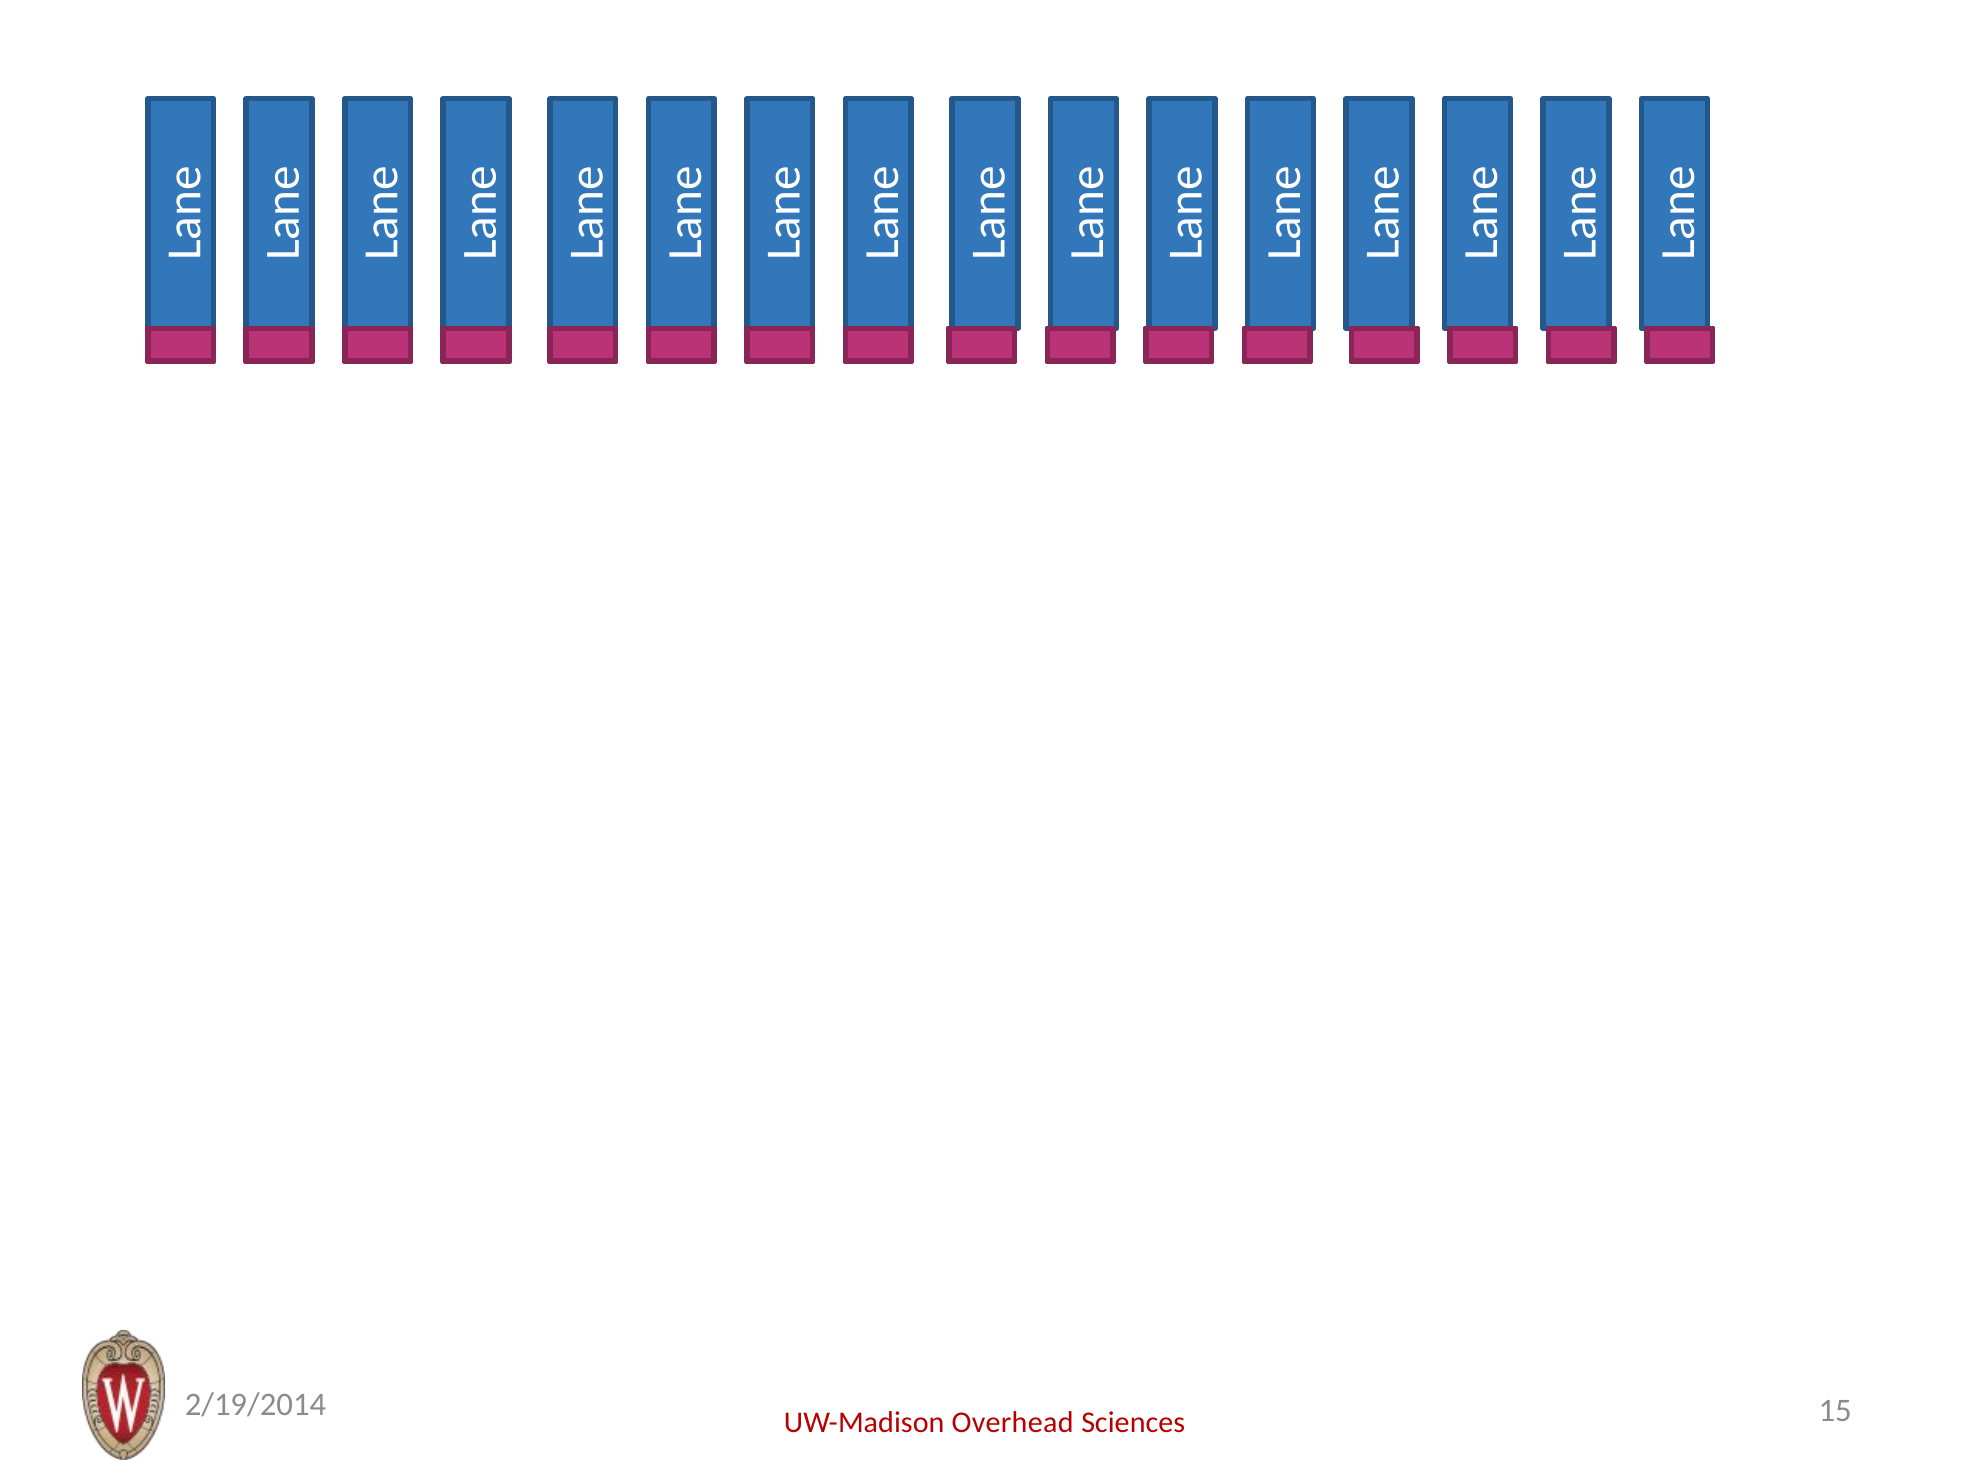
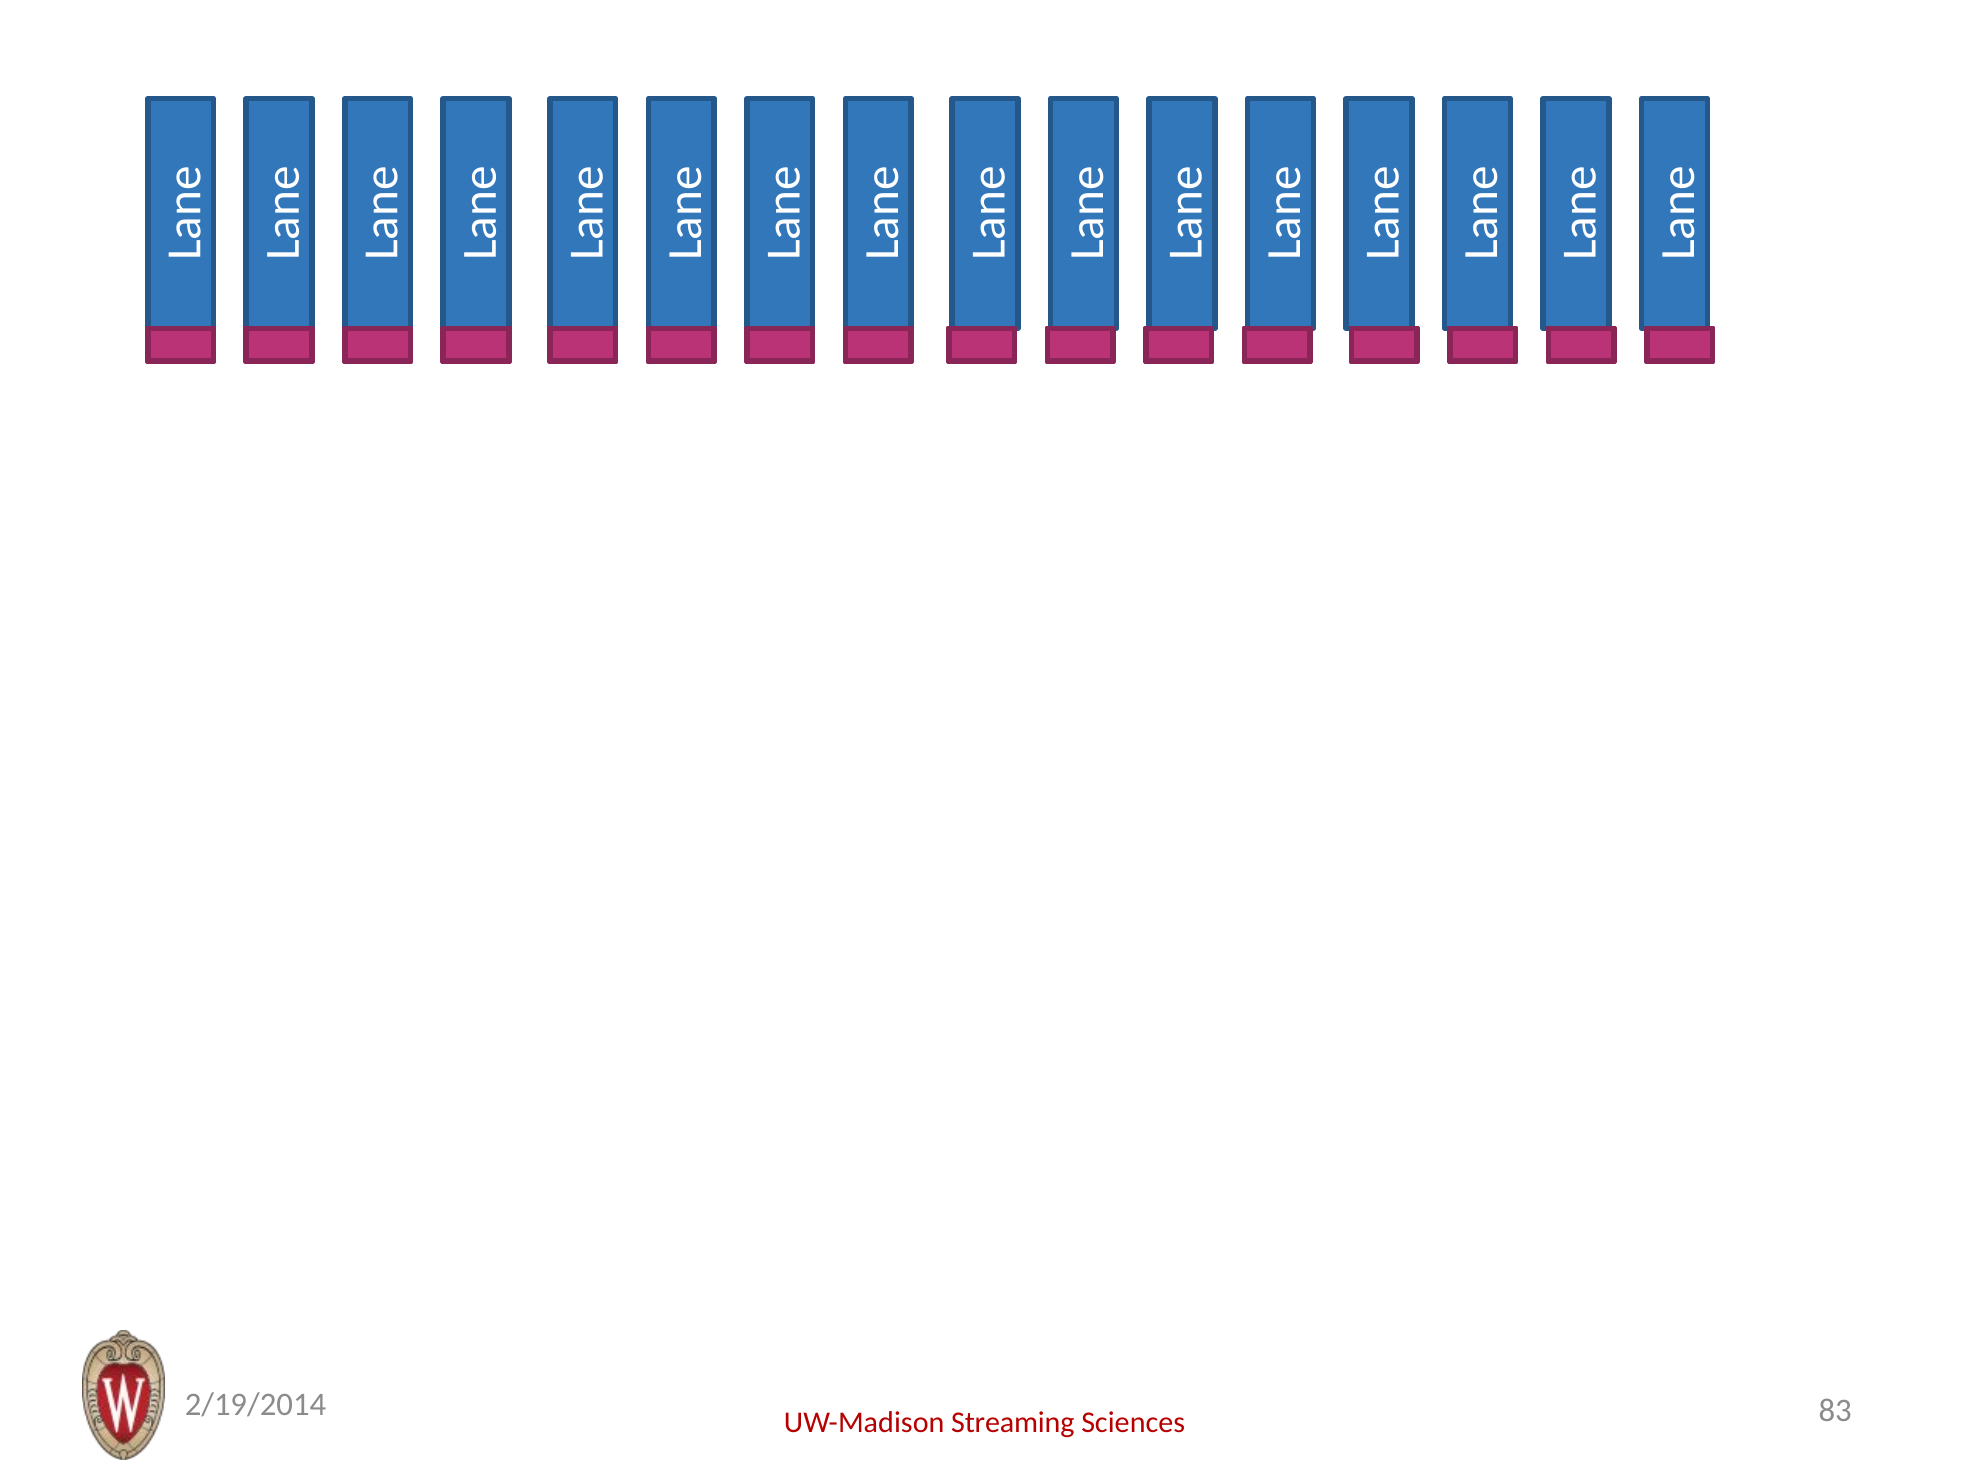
Overhead: Overhead -> Streaming
15: 15 -> 83
